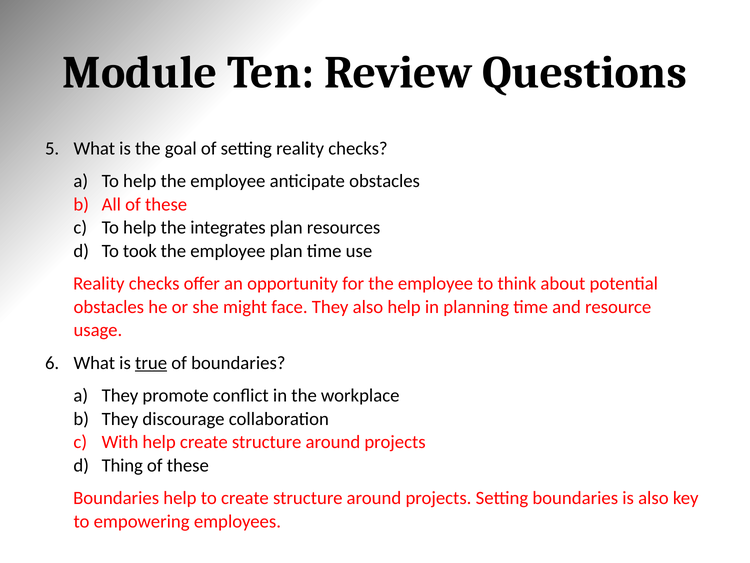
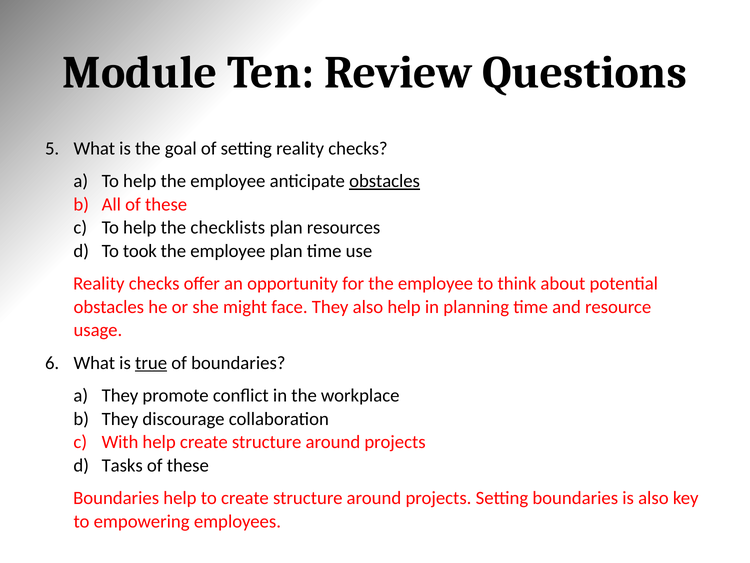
obstacles at (385, 181) underline: none -> present
integrates: integrates -> checklists
Thing: Thing -> Tasks
